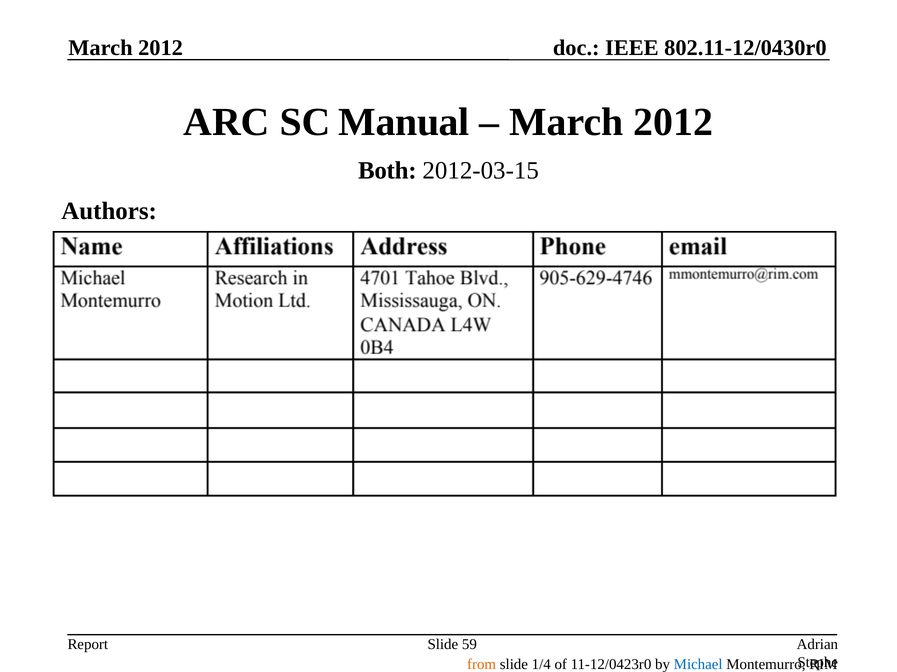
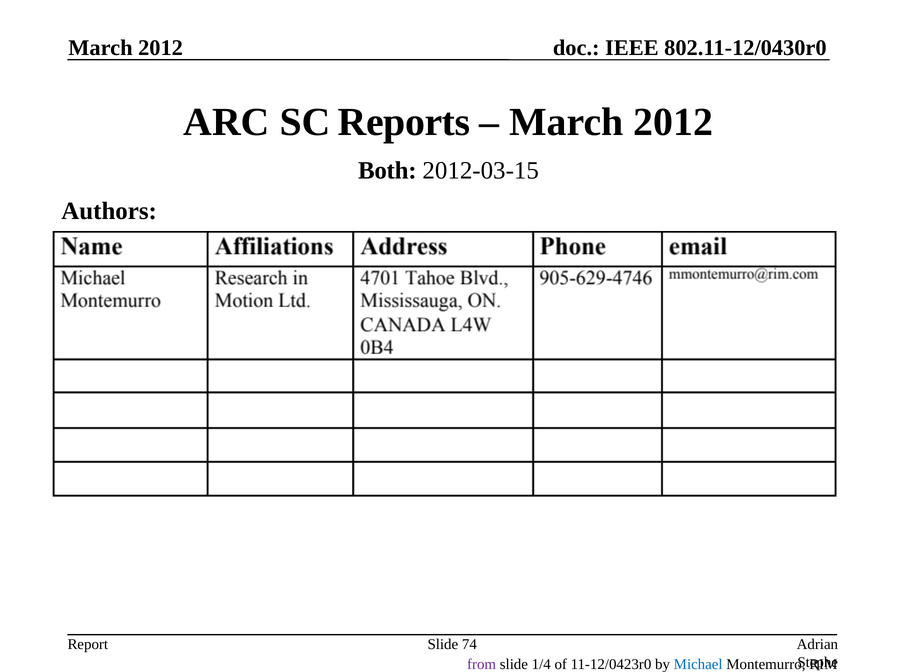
Manual: Manual -> Reports
59: 59 -> 74
from colour: orange -> purple
